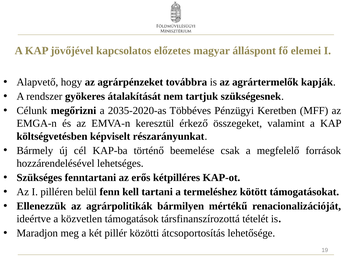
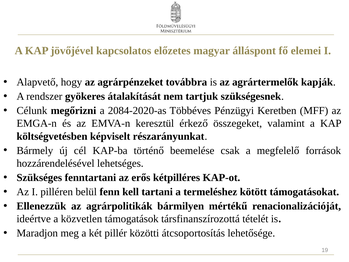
2035-2020-as: 2035-2020-as -> 2084-2020-as
